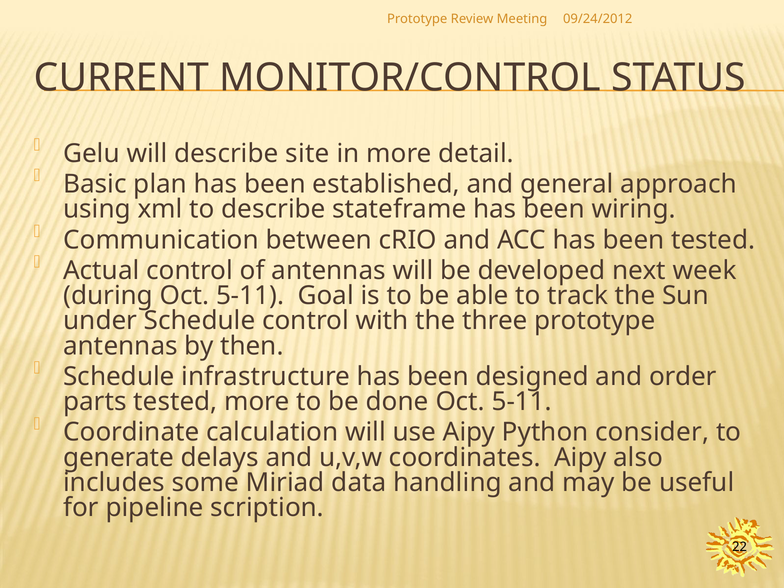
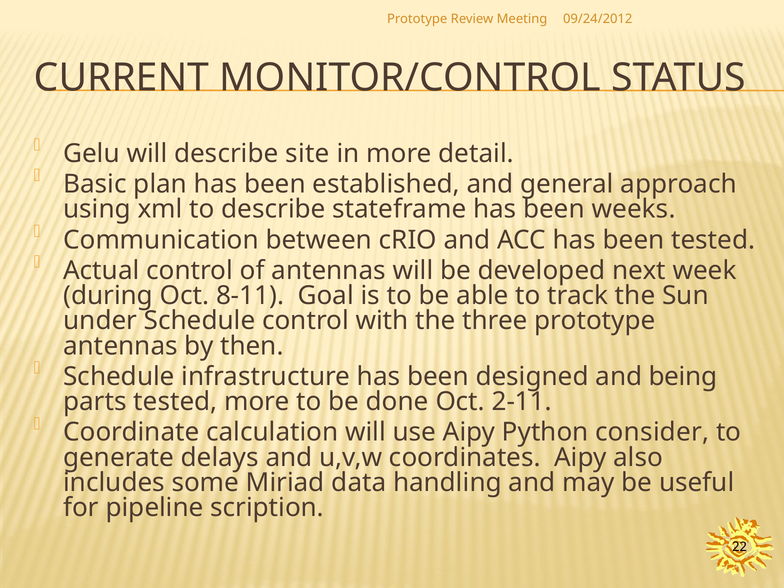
wiring: wiring -> weeks
during Oct 5-11: 5-11 -> 8-11
order: order -> being
done Oct 5-11: 5-11 -> 2-11
